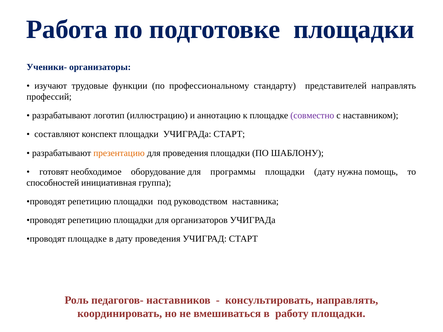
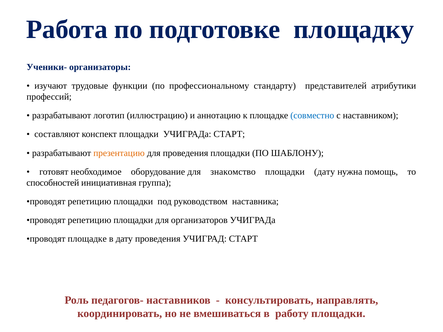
подготовке площадки: площадки -> площадку
представителей направлять: направлять -> атрибутики
совместно colour: purple -> blue
программы: программы -> знакомство
